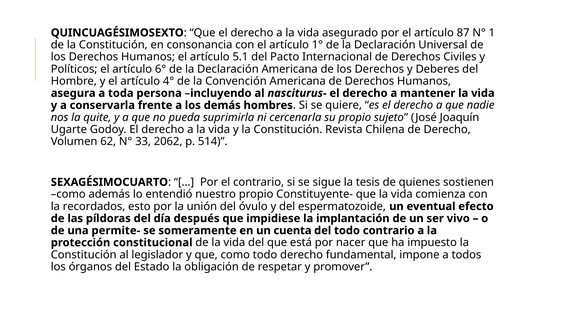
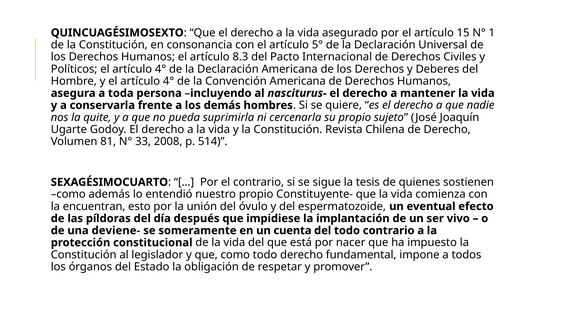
87: 87 -> 15
1°: 1° -> 5°
5.1: 5.1 -> 8.3
Políticos el artículo 6°: 6° -> 4°
62: 62 -> 81
2062: 2062 -> 2008
recordados: recordados -> encuentran
permite-: permite- -> deviene-
